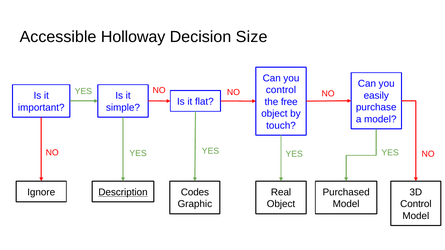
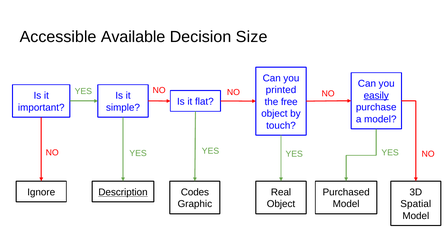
Holloway: Holloway -> Available
control at (281, 90): control -> printed
easily underline: none -> present
Control at (416, 204): Control -> Spatial
